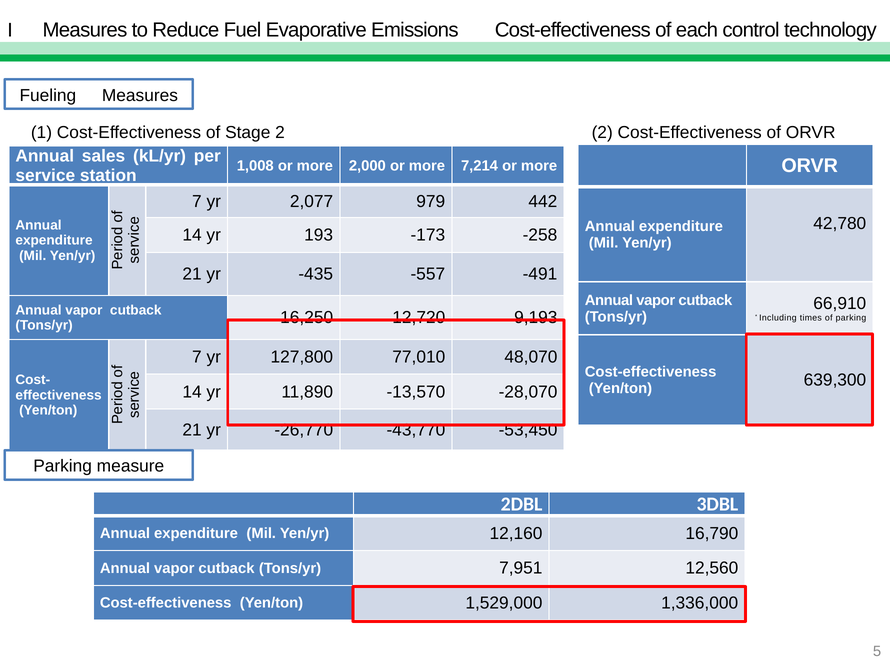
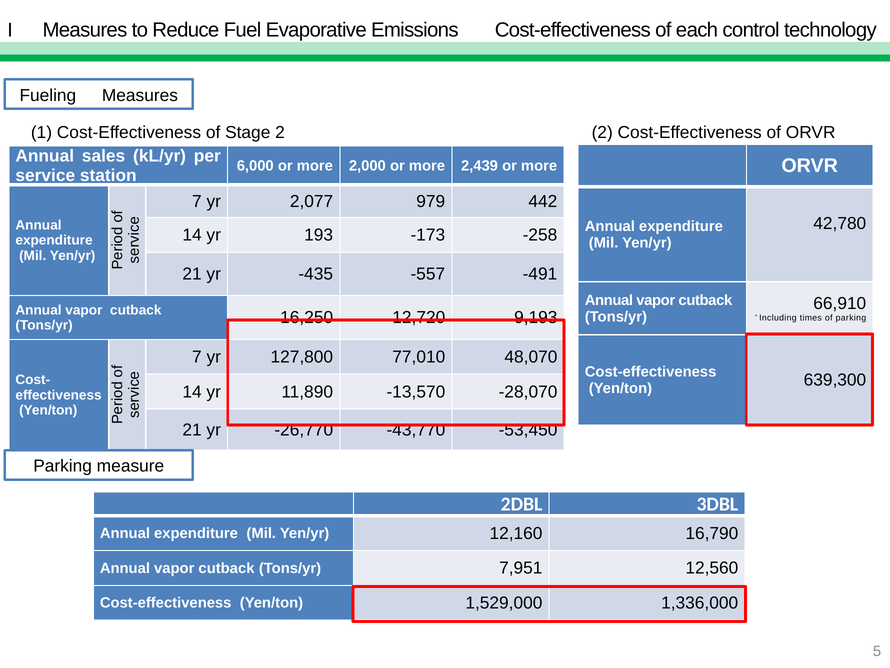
1,008: 1,008 -> 6,000
7,214: 7,214 -> 2,439
